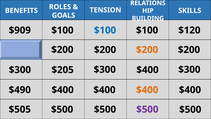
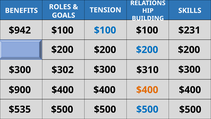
$909: $909 -> $942
$120: $120 -> $231
$200 at (147, 50) colour: orange -> blue
$205: $205 -> $302
$300 $400: $400 -> $310
$490: $490 -> $900
$505: $505 -> $535
$500 at (147, 109) colour: purple -> blue
